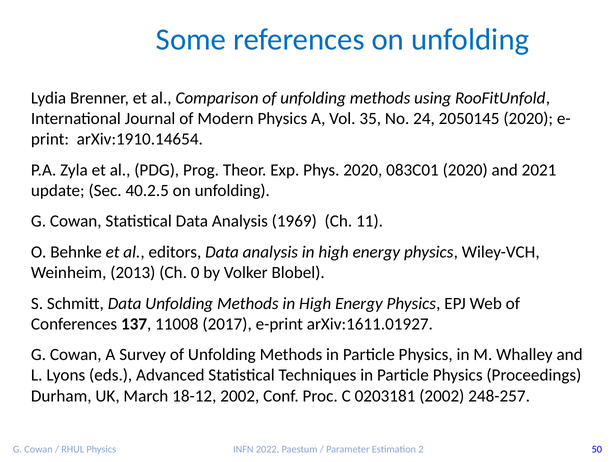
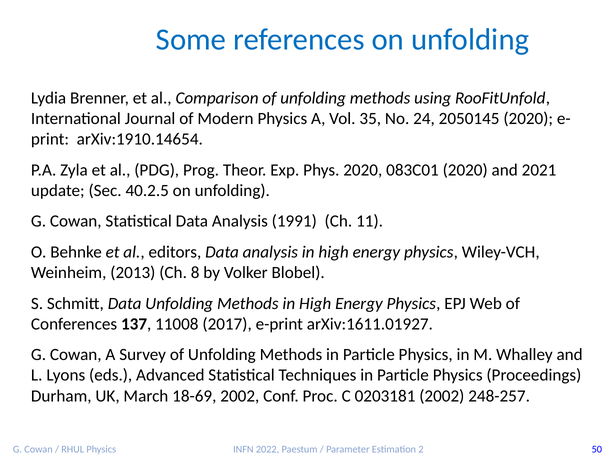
1969: 1969 -> 1991
0: 0 -> 8
18-12: 18-12 -> 18-69
